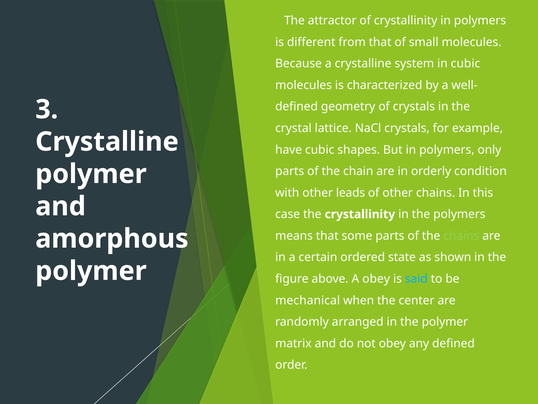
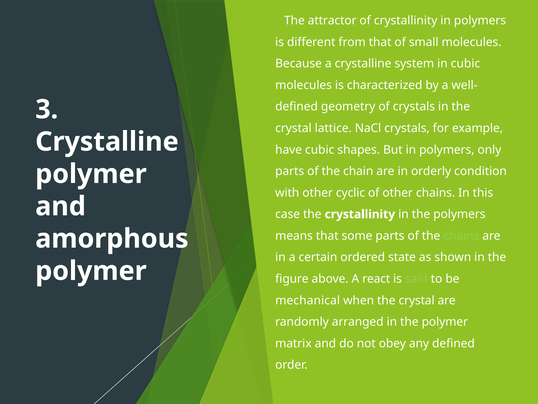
leads: leads -> cyclic
A obey: obey -> react
said colour: light blue -> light green
when the center: center -> crystal
